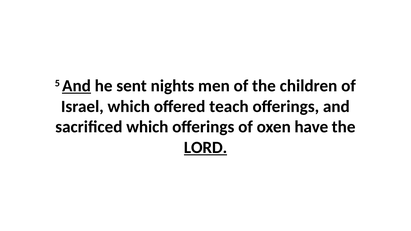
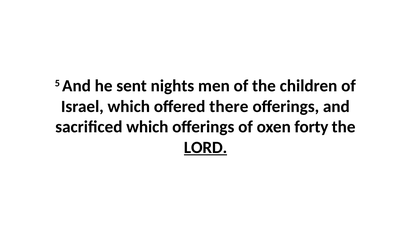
And at (77, 86) underline: present -> none
teach: teach -> there
have: have -> forty
